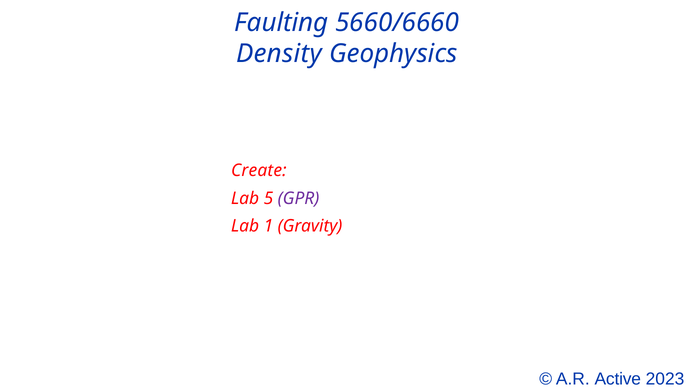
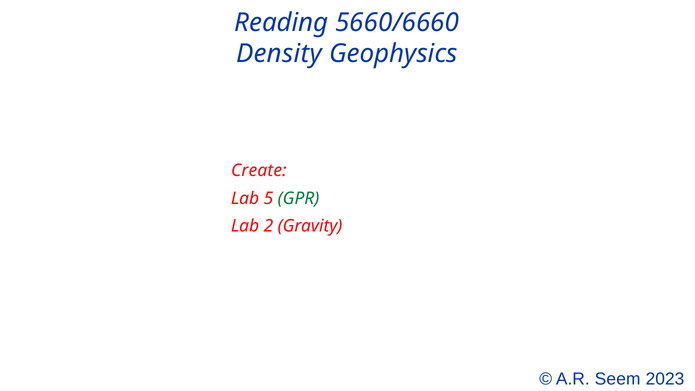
Faulting: Faulting -> Reading
GPR colour: purple -> green
1: 1 -> 2
Active: Active -> Seem
